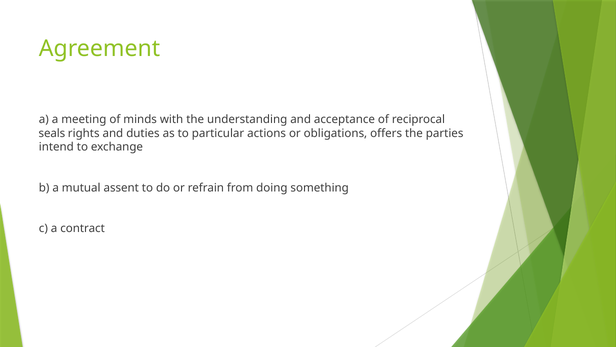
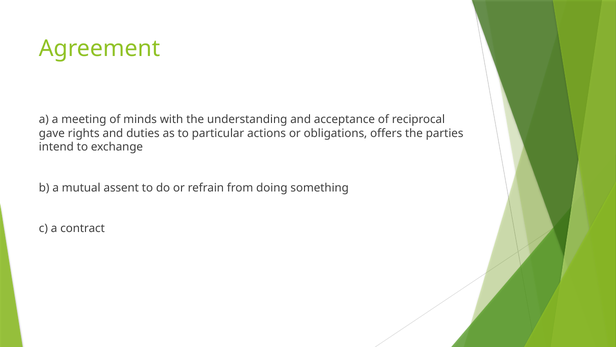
seals: seals -> gave
